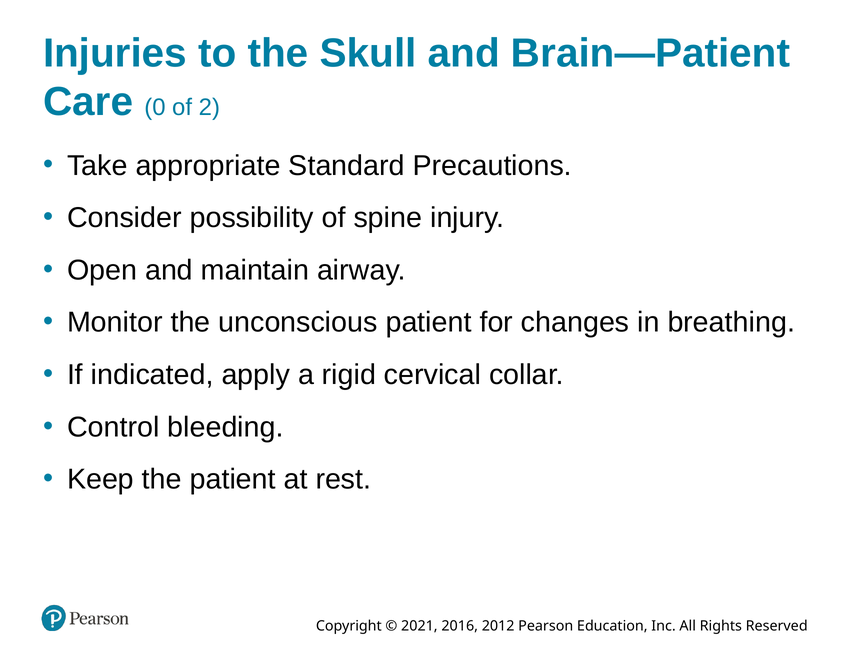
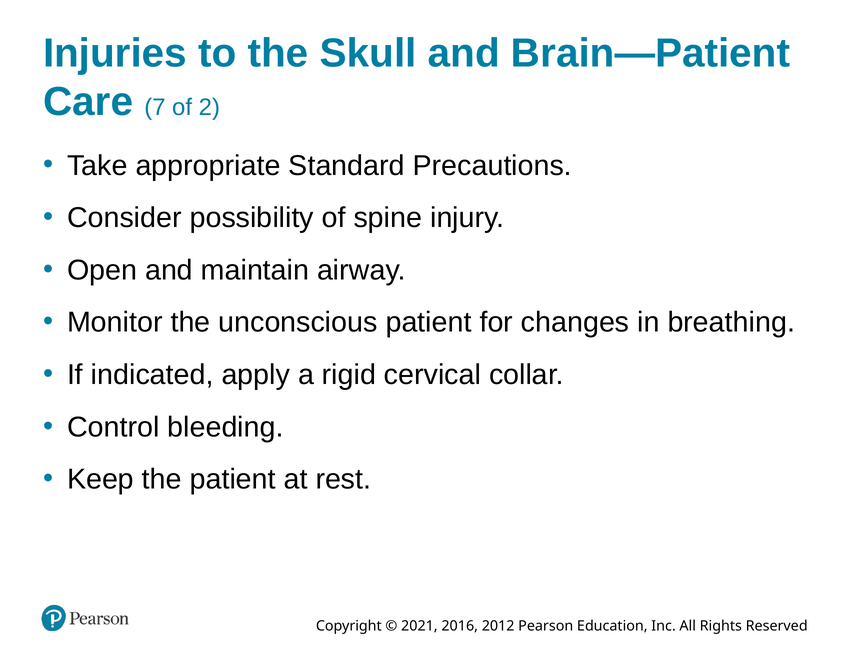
0: 0 -> 7
